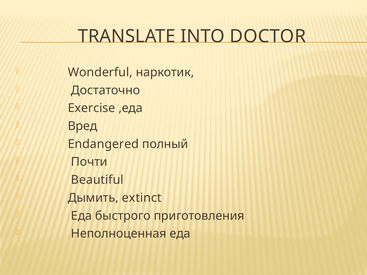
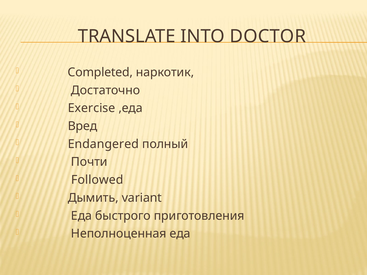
Wonderful: Wonderful -> Completed
Beautiful: Beautiful -> Followed
extinct: extinct -> variant
